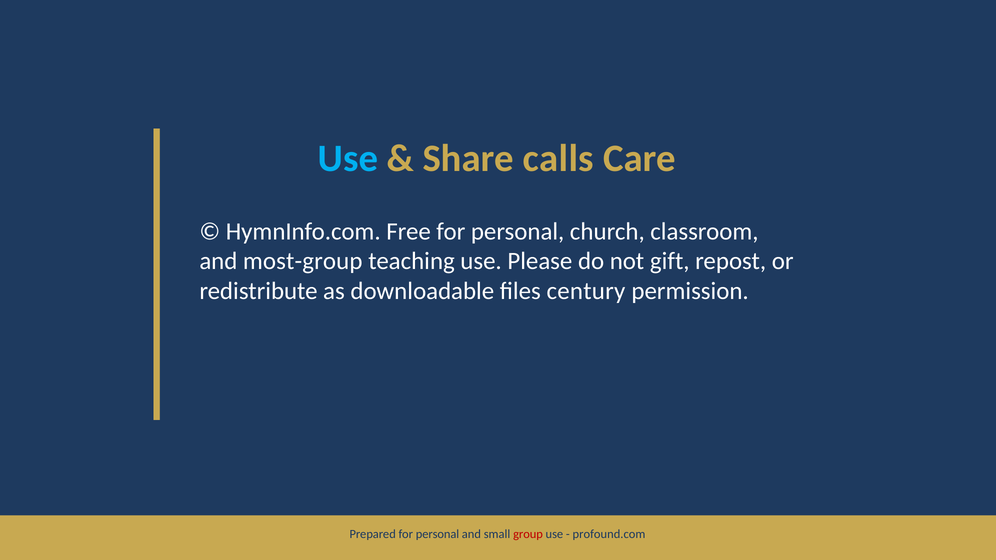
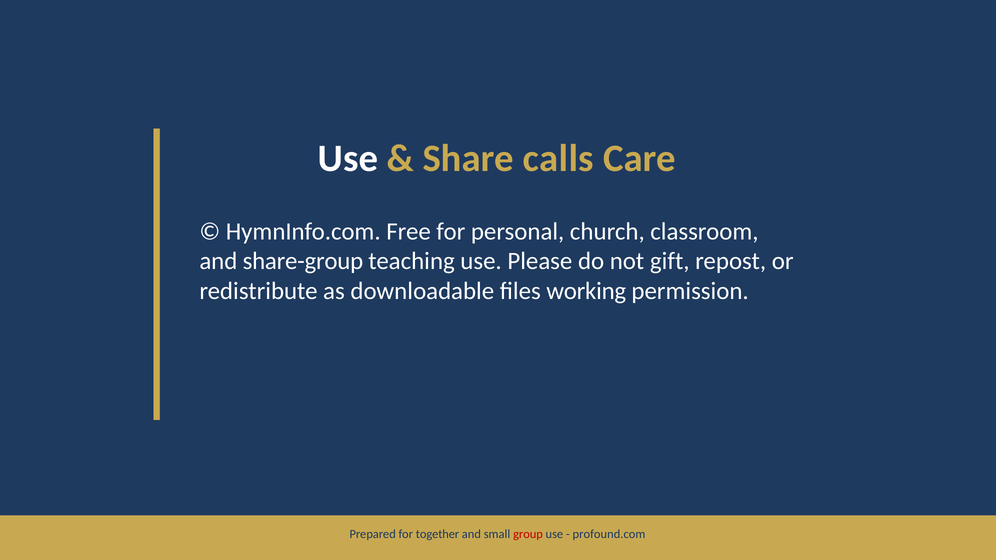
Use at (348, 159) colour: light blue -> white
most-group: most-group -> share-group
century: century -> working
Prepared for personal: personal -> together
